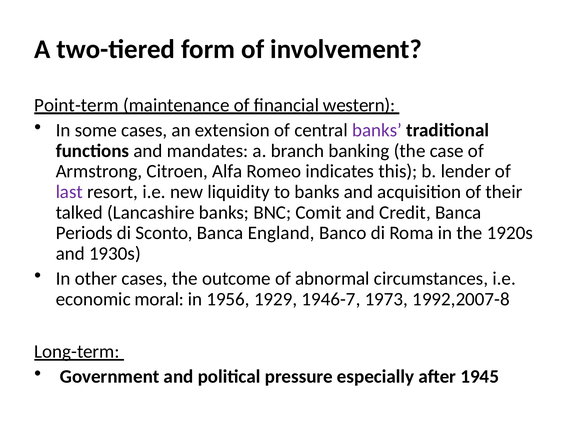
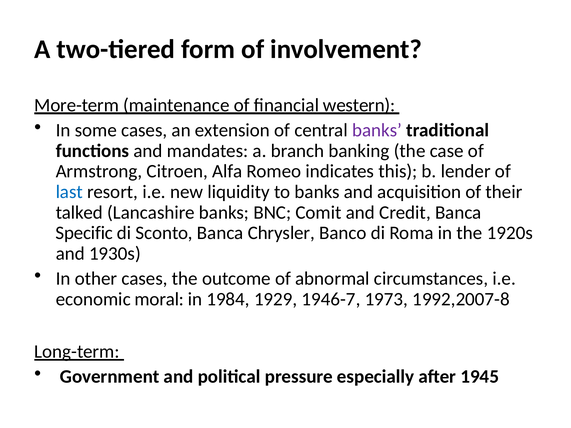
Point-term: Point-term -> More-term
last colour: purple -> blue
Periods: Periods -> Specific
England: England -> Chrysler
1956: 1956 -> 1984
